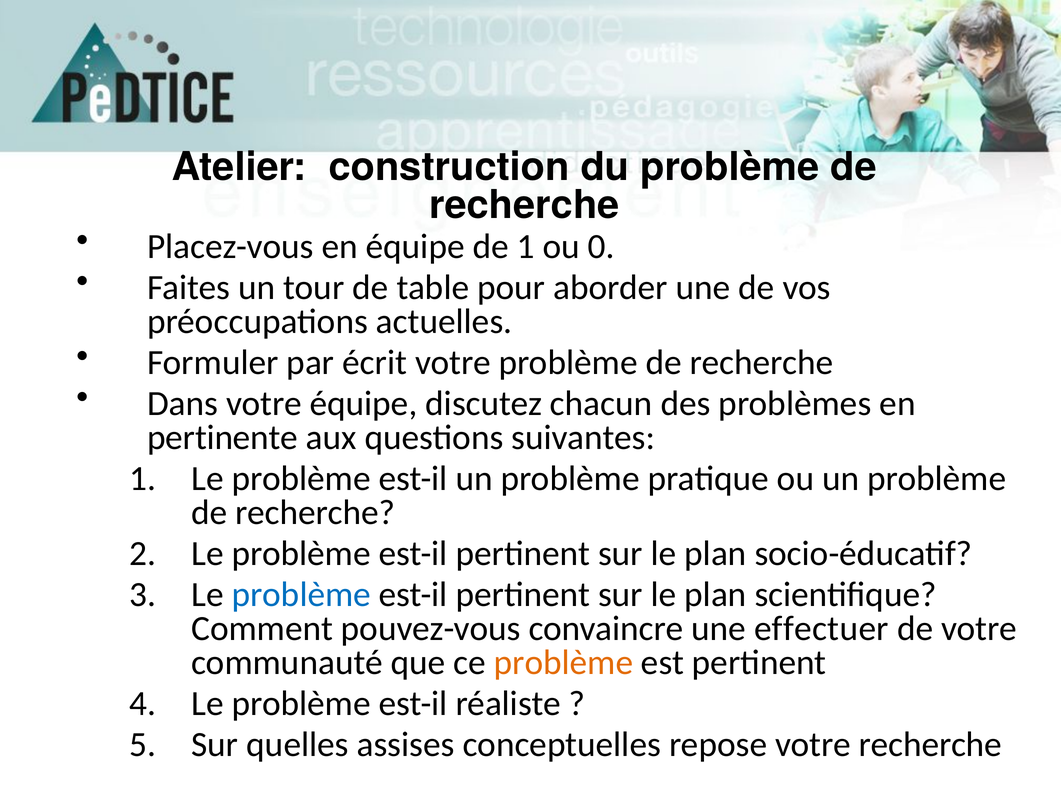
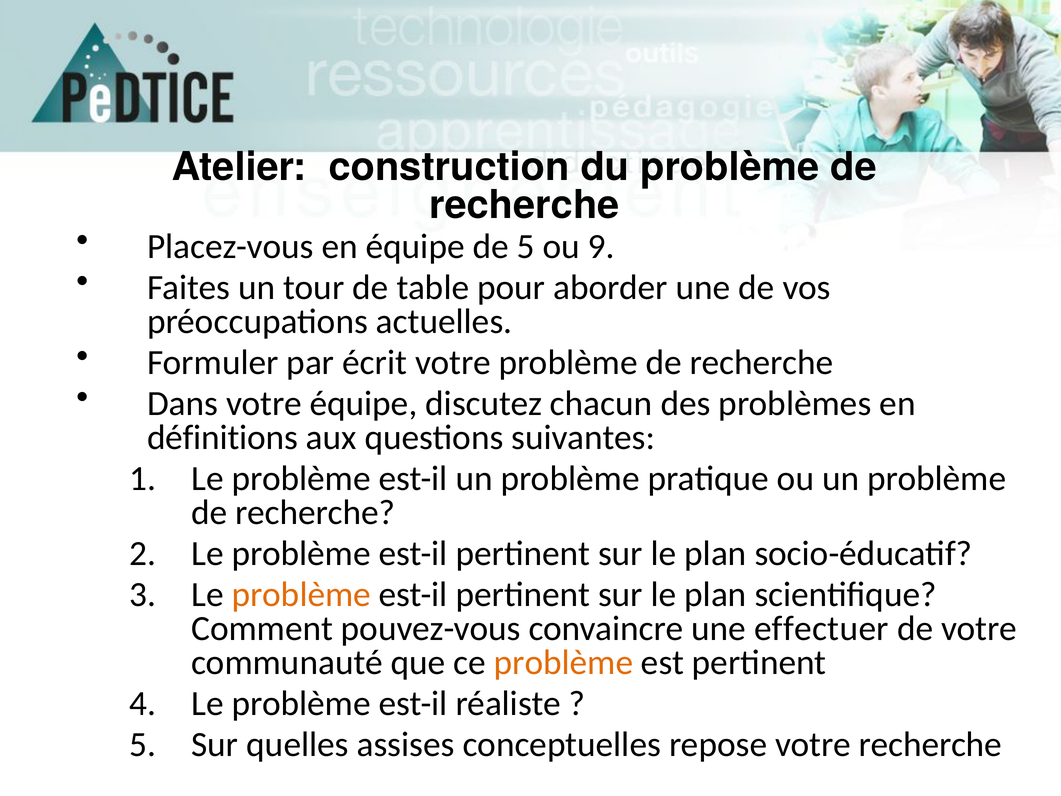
de 1: 1 -> 5
0: 0 -> 9
pertinente: pertinente -> définitions
problème at (301, 594) colour: blue -> orange
